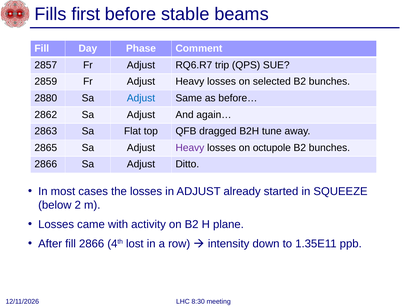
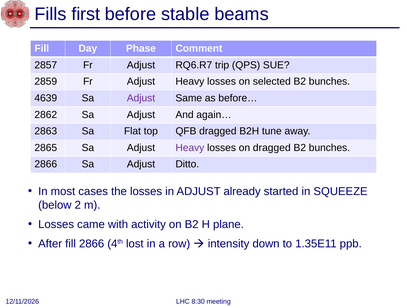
2880: 2880 -> 4639
Adjust at (141, 98) colour: blue -> purple
on octupole: octupole -> dragged
